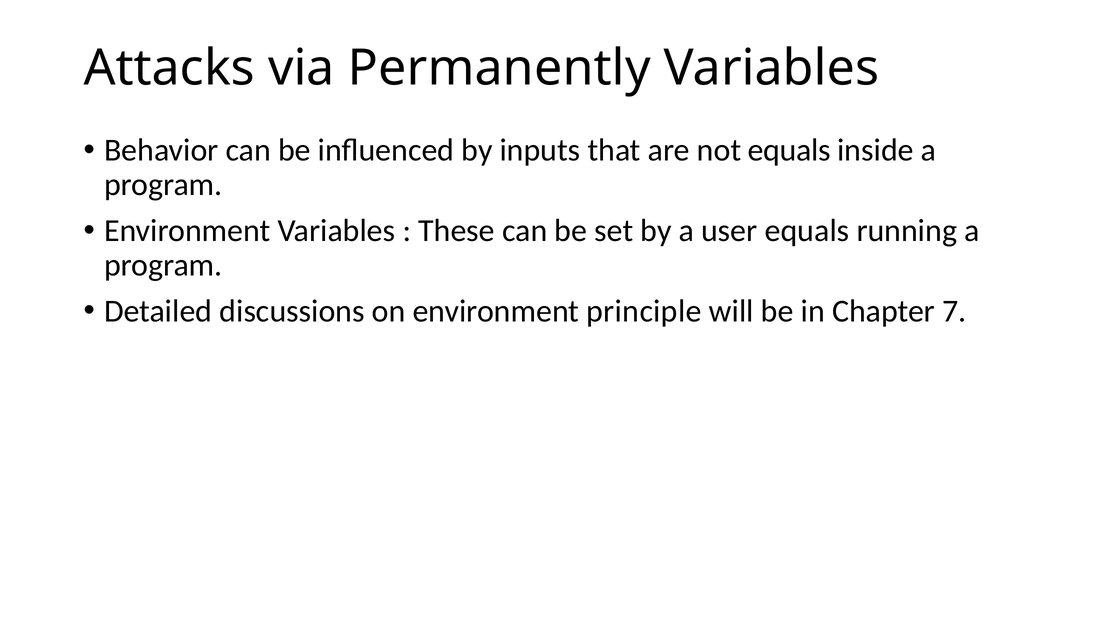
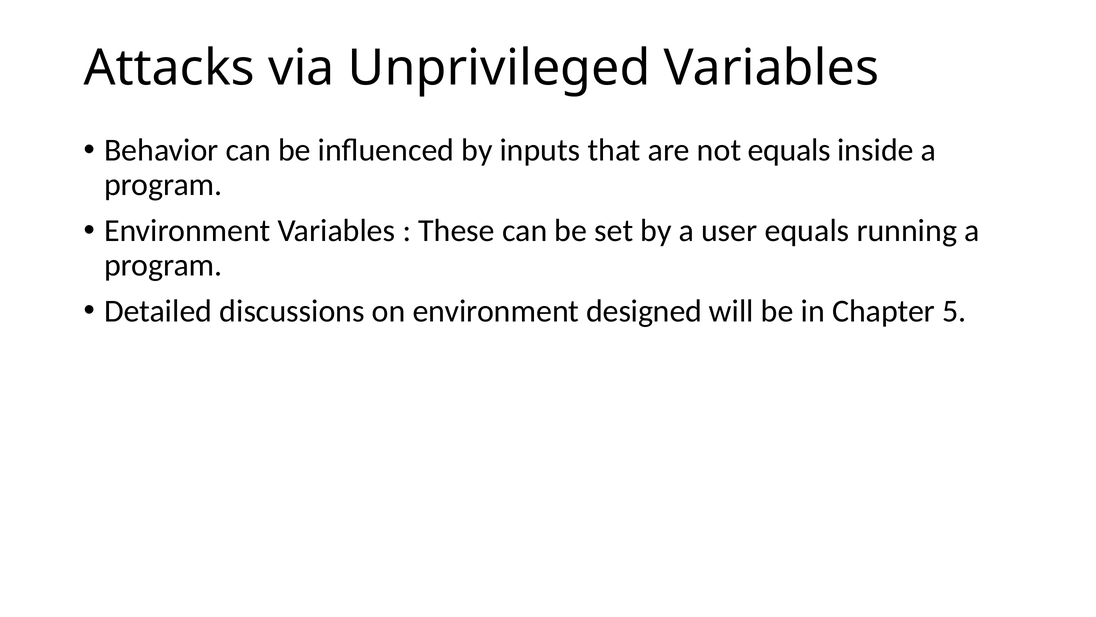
Permanently: Permanently -> Unprivileged
principle: principle -> designed
7: 7 -> 5
